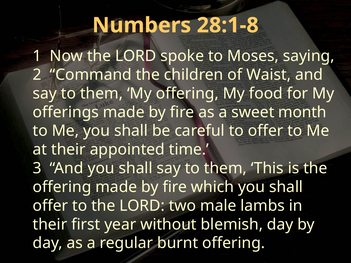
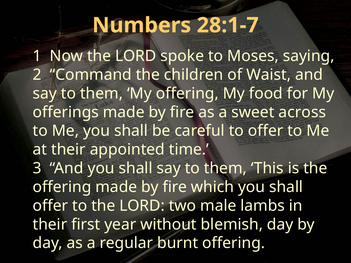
28:1-8: 28:1-8 -> 28:1-7
month: month -> across
